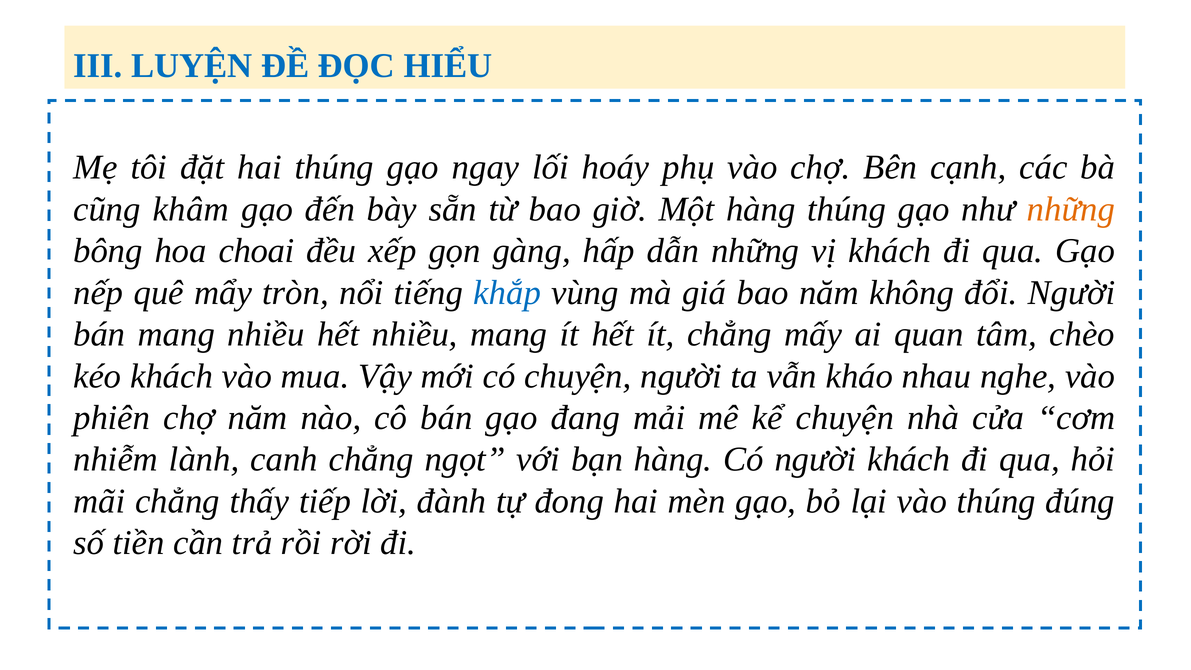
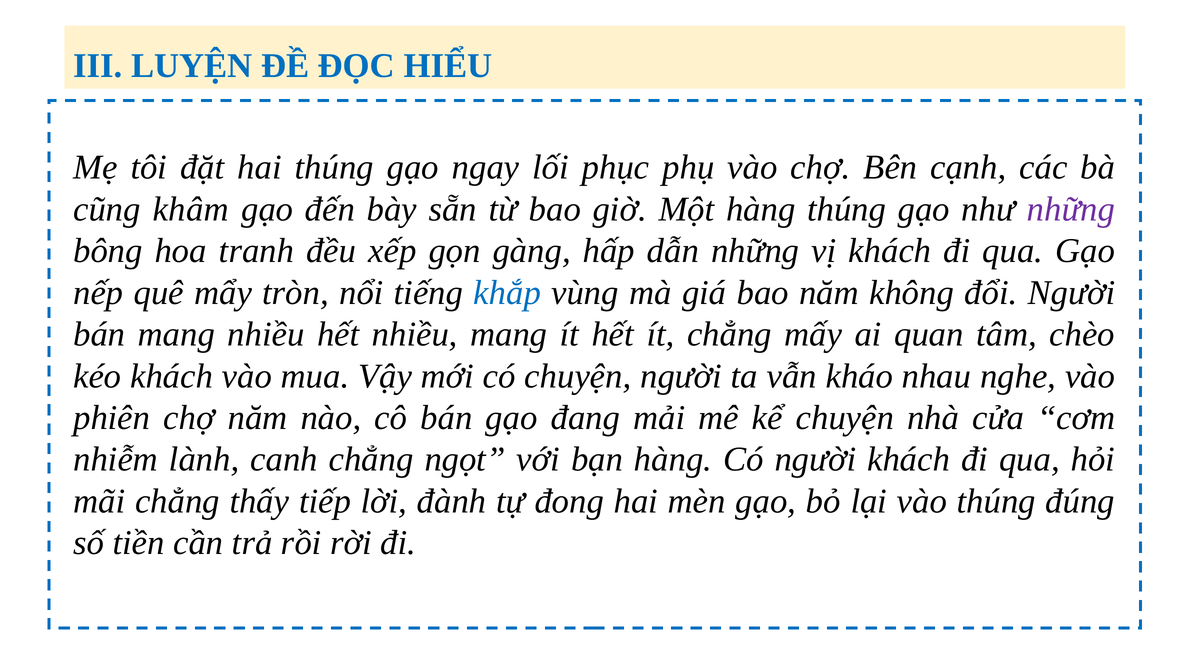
hoáy: hoáy -> phục
những at (1071, 209) colour: orange -> purple
choai: choai -> tranh
